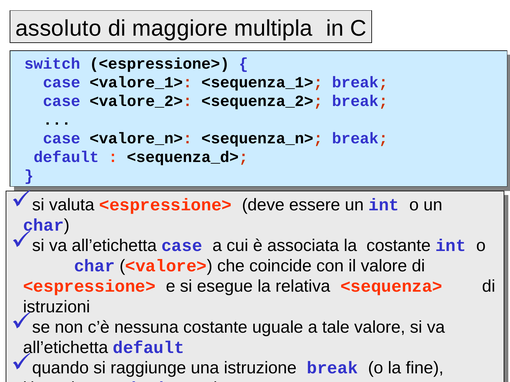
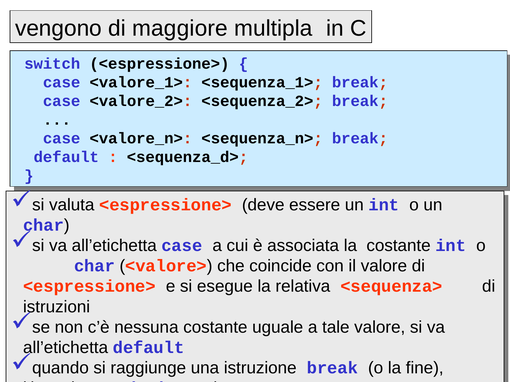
assoluto: assoluto -> vengono
